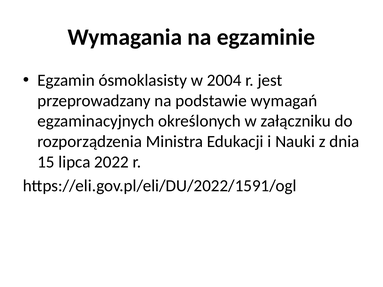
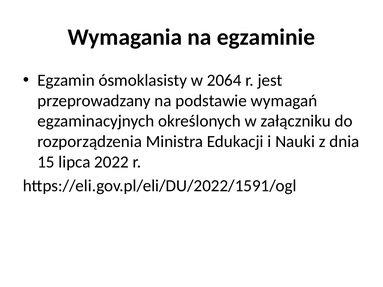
2004: 2004 -> 2064
